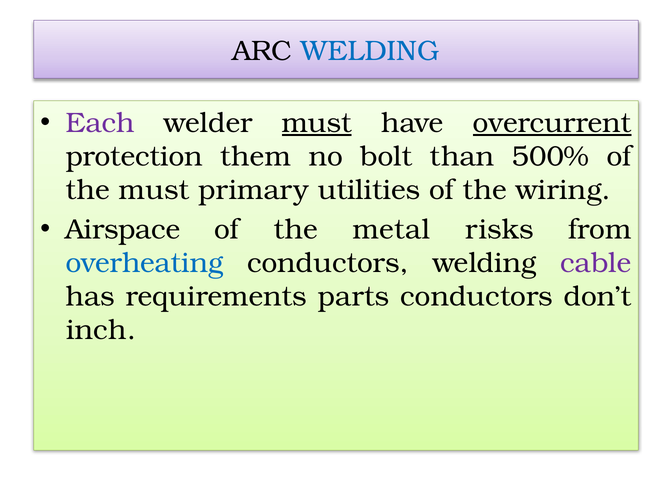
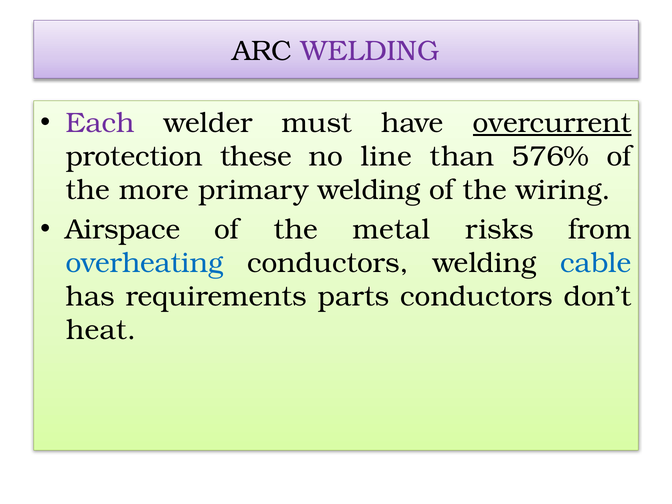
WELDING at (370, 51) colour: blue -> purple
must at (317, 123) underline: present -> none
them: them -> these
bolt: bolt -> line
500%: 500% -> 576%
the must: must -> more
primary utilities: utilities -> welding
cable colour: purple -> blue
inch: inch -> heat
